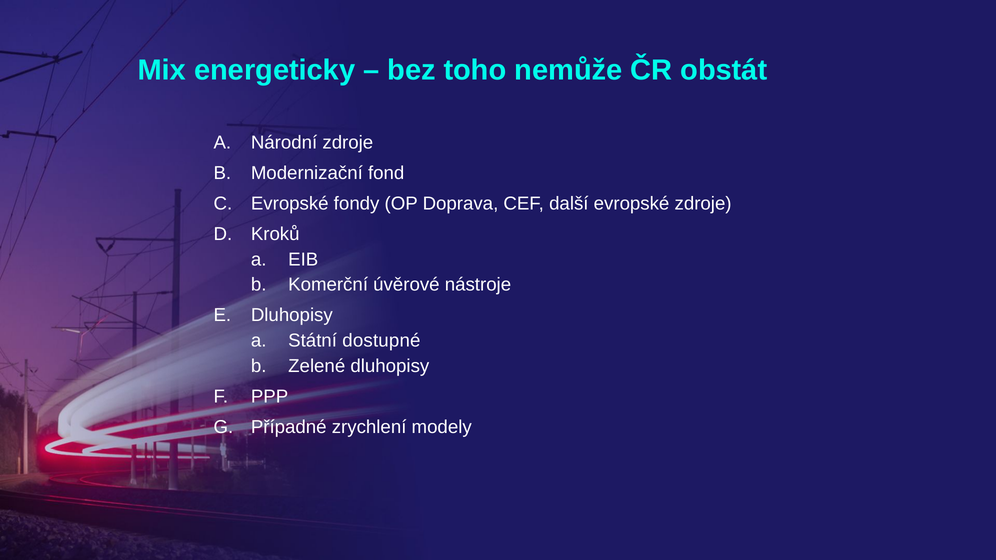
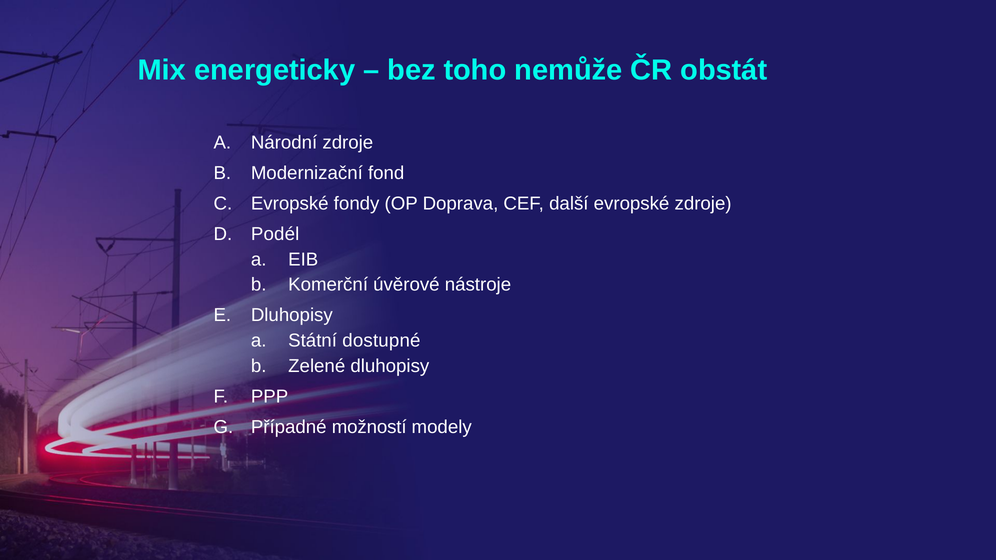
Kroků: Kroků -> Podél
zrychlení: zrychlení -> možností
